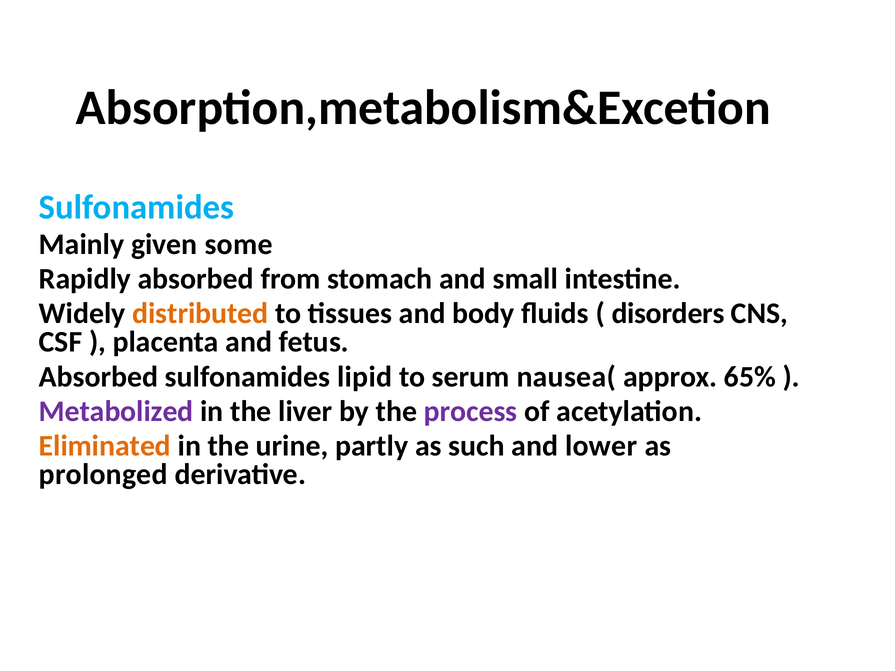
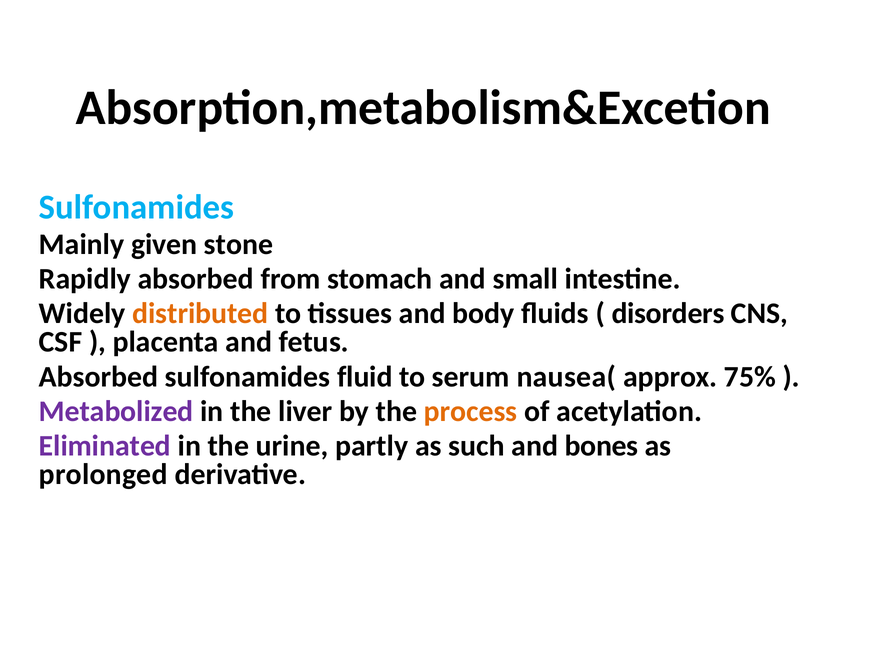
some: some -> stone
lipid: lipid -> fluid
65%: 65% -> 75%
process colour: purple -> orange
Eliminated colour: orange -> purple
lower: lower -> bones
